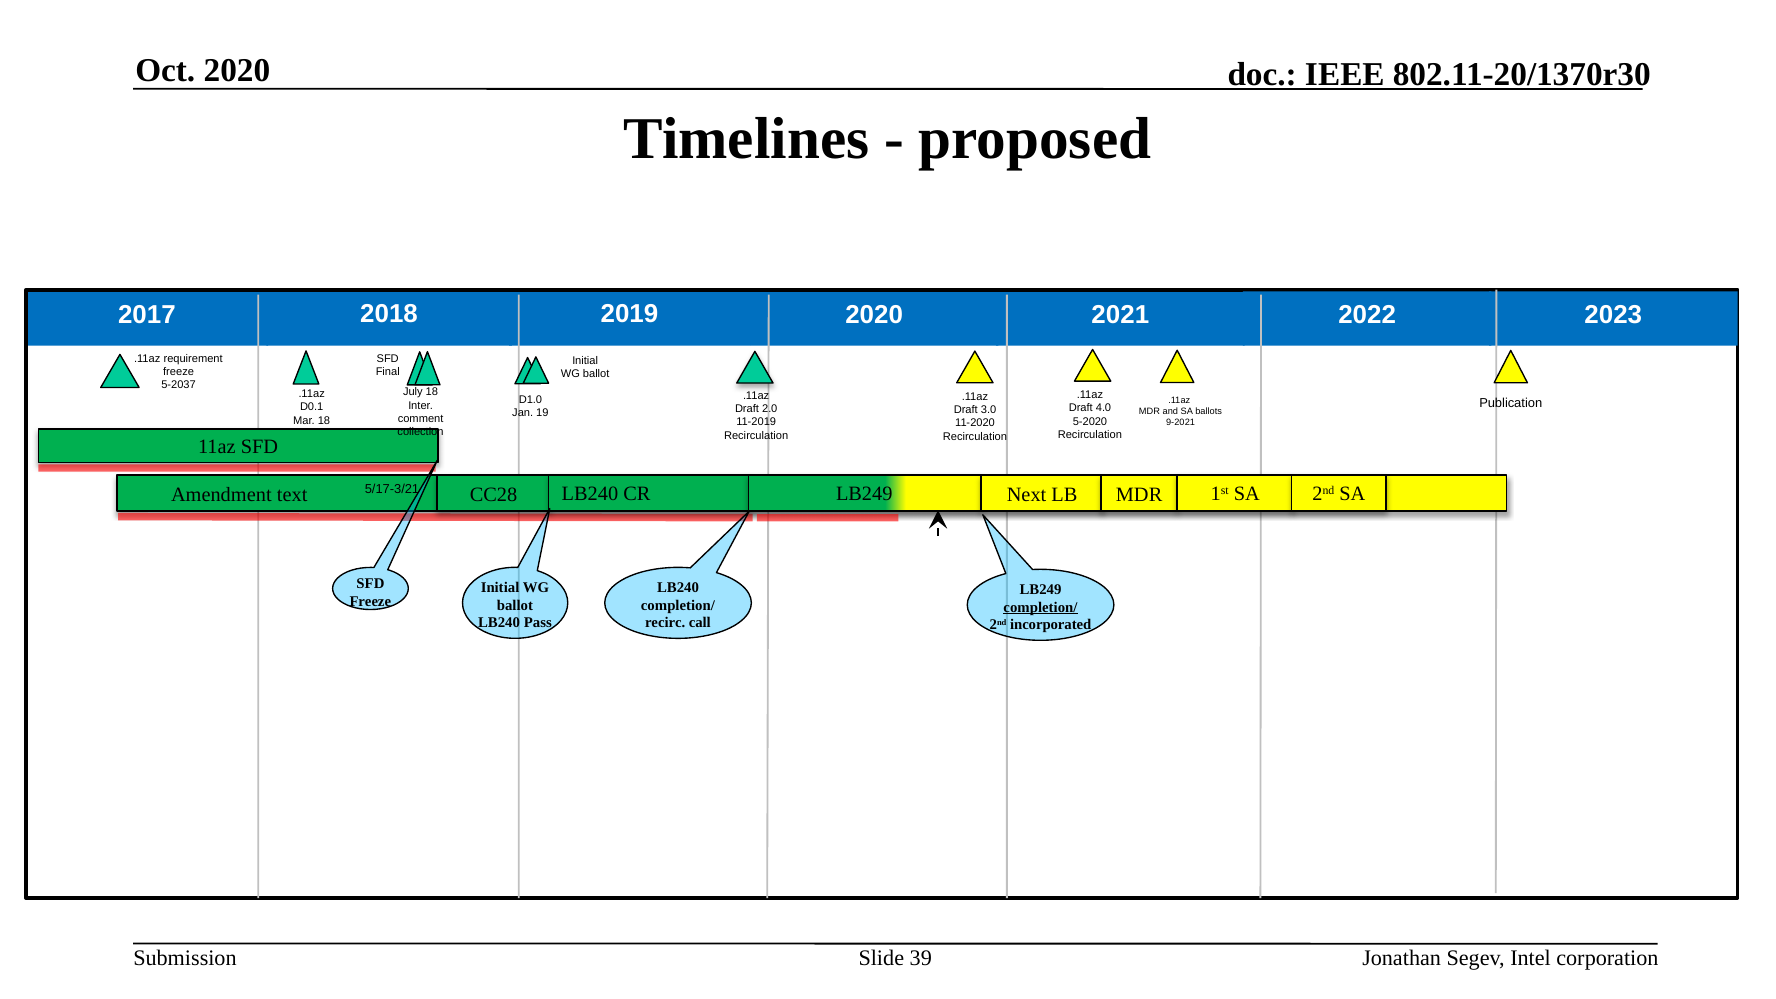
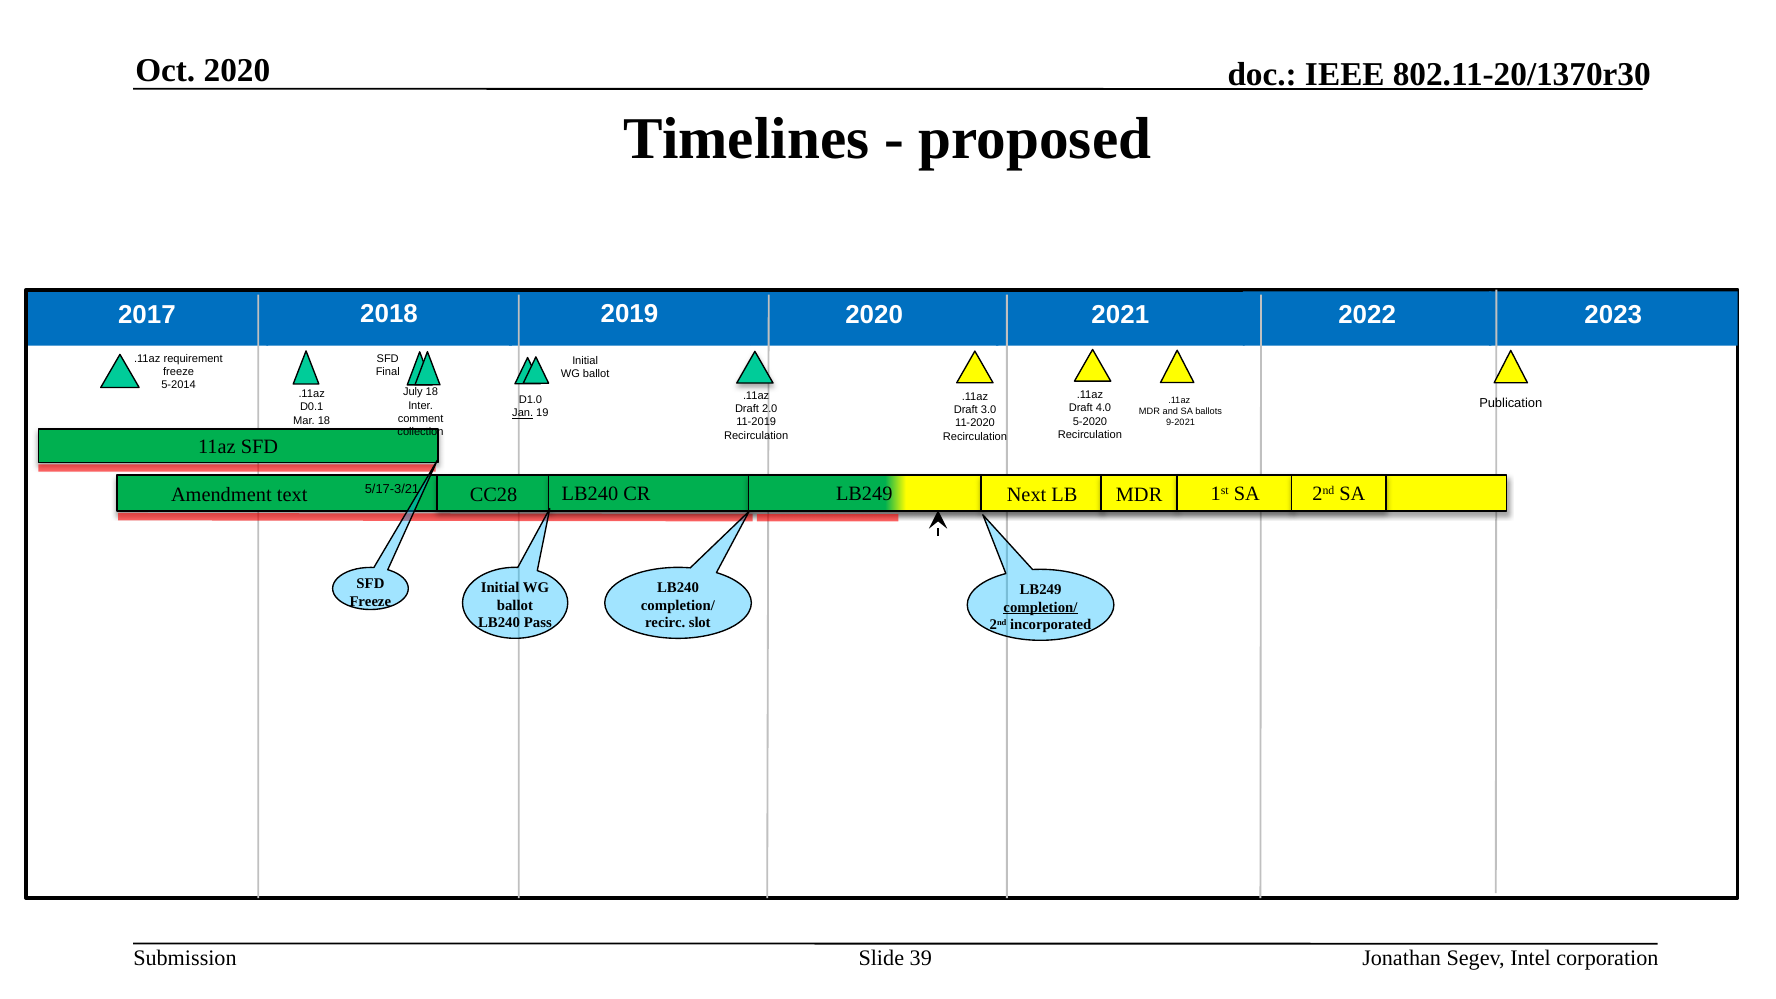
5-2037: 5-2037 -> 5-2014
Jan underline: none -> present
call: call -> slot
